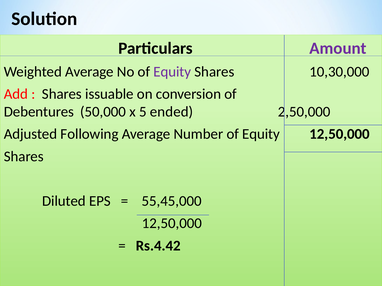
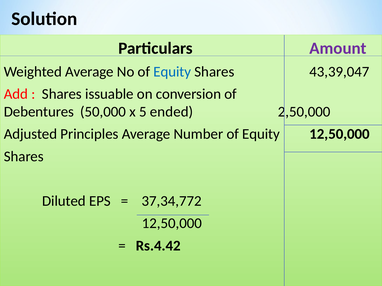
Equity at (172, 72) colour: purple -> blue
10,30,000: 10,30,000 -> 43,39,047
Following: Following -> Principles
55,45,000: 55,45,000 -> 37,34,772
